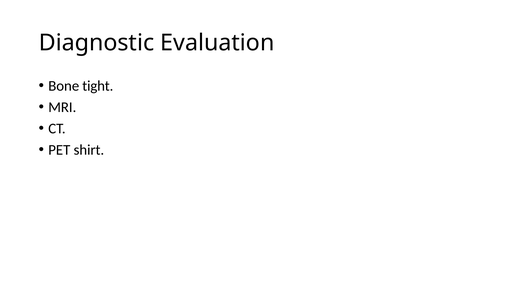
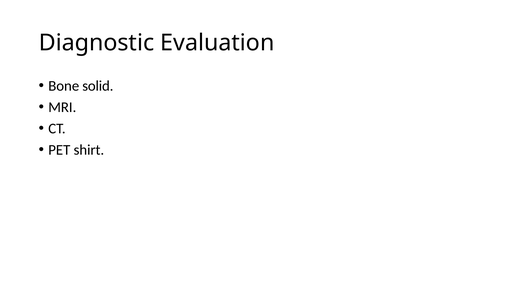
tight: tight -> solid
